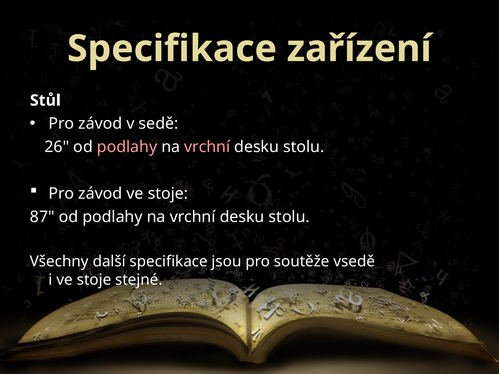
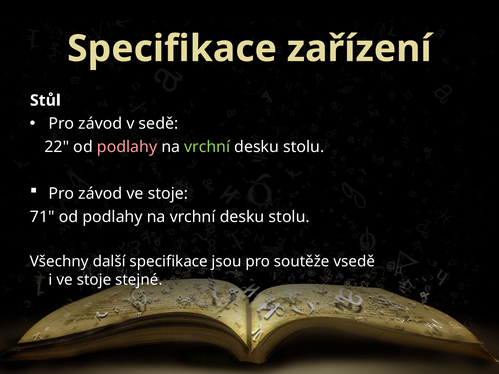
26: 26 -> 22
vrchní at (207, 147) colour: pink -> light green
87: 87 -> 71
